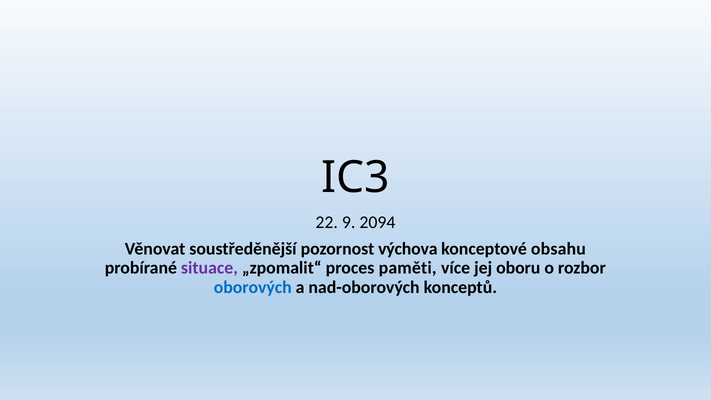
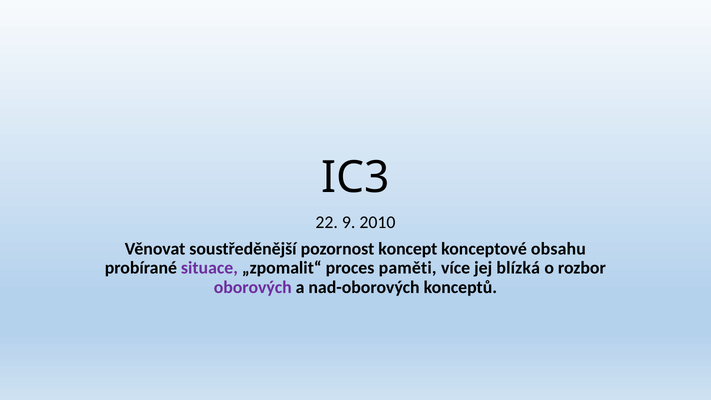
2094: 2094 -> 2010
výchova: výchova -> koncept
oboru: oboru -> blízká
oborových colour: blue -> purple
